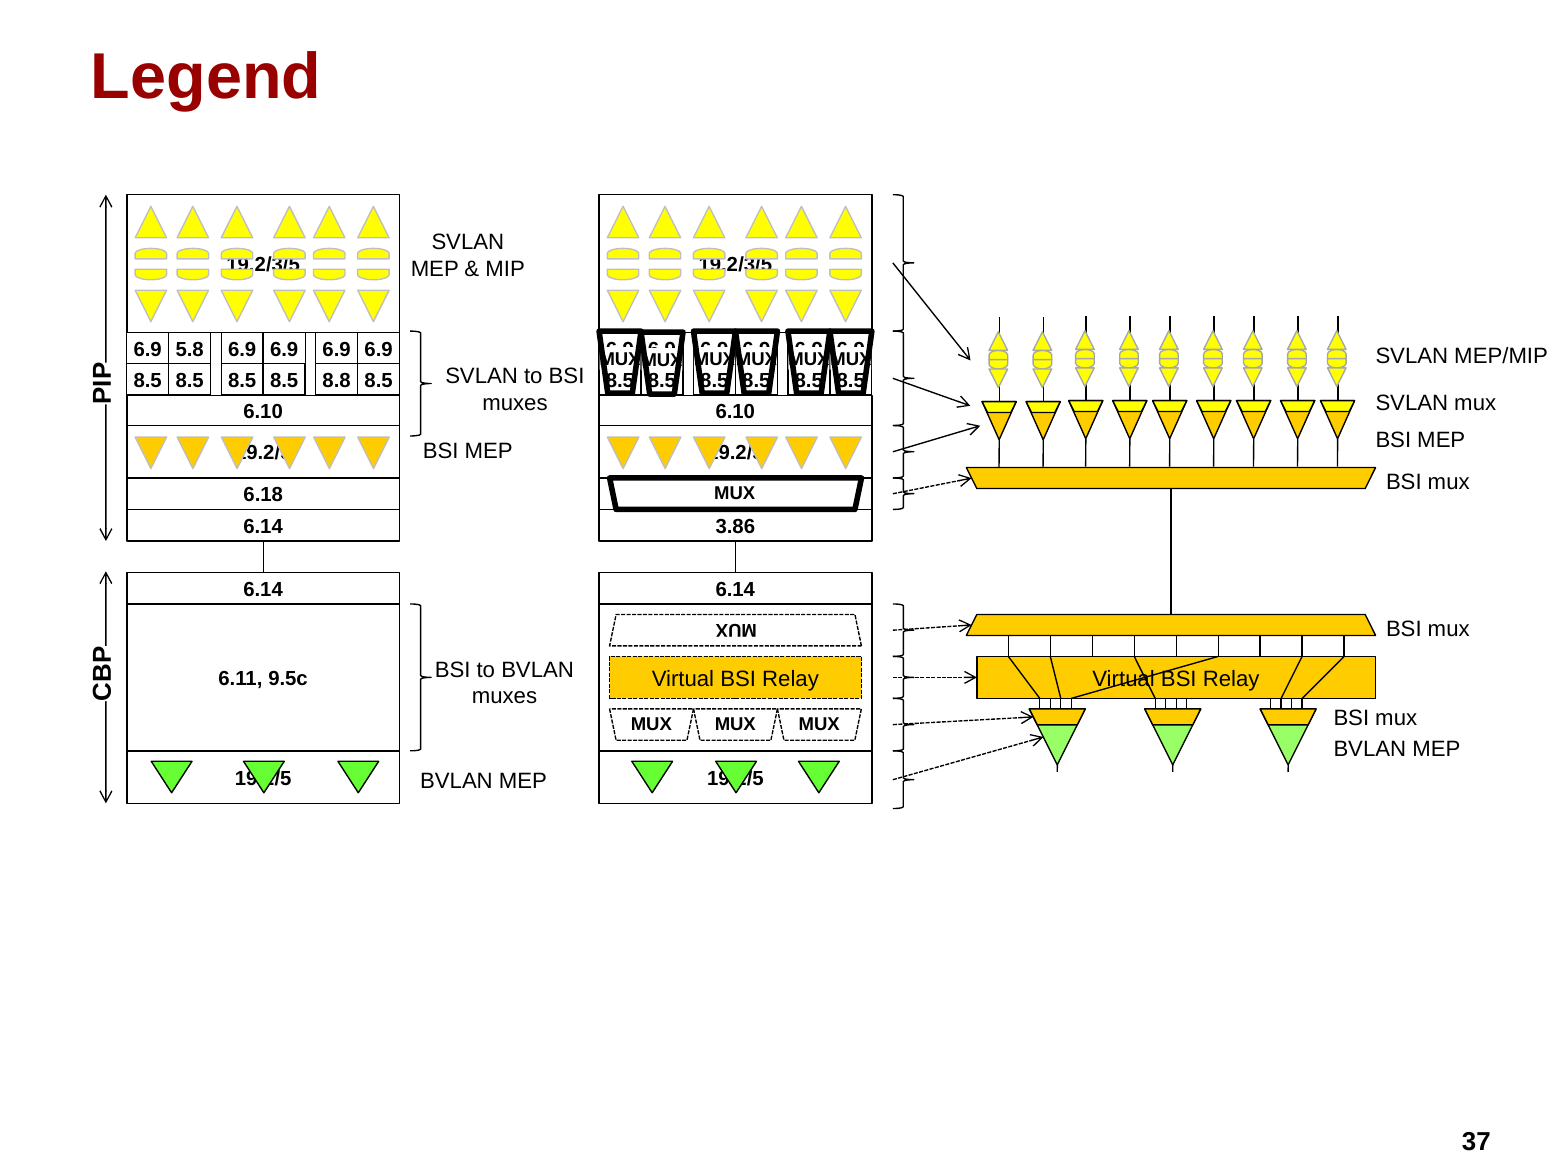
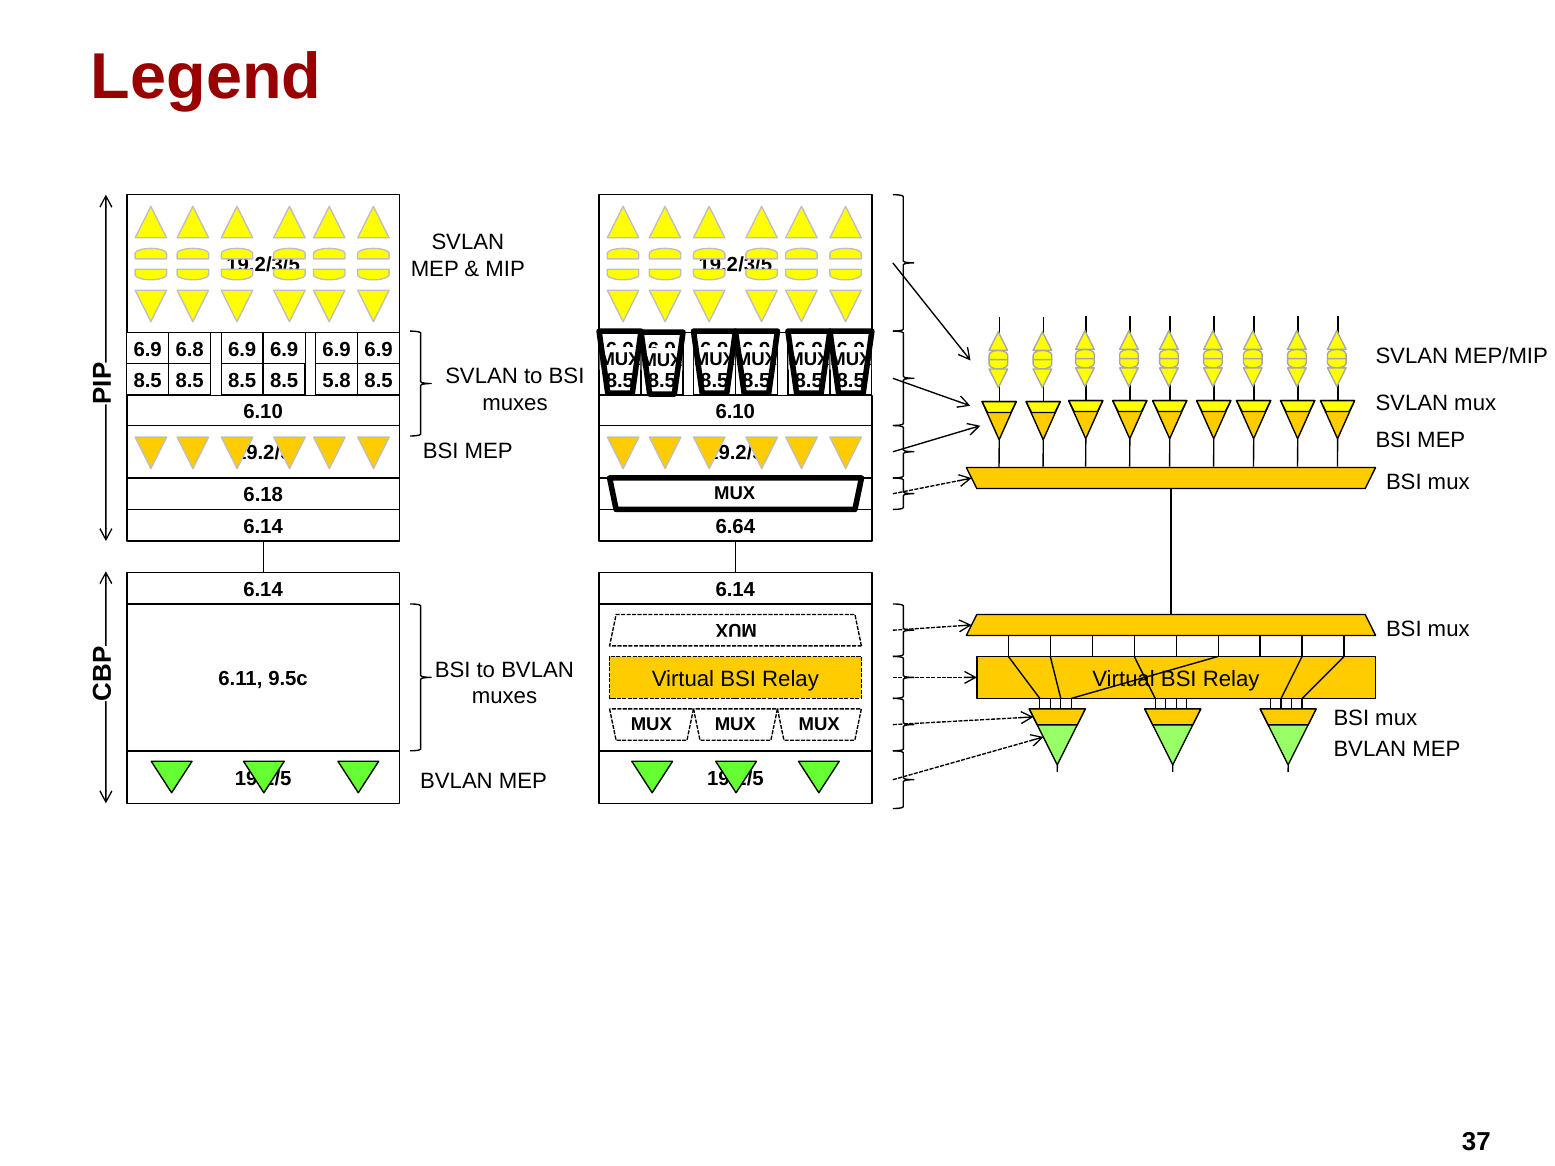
5.8: 5.8 -> 6.8
8.8: 8.8 -> 5.8
3.86: 3.86 -> 6.64
